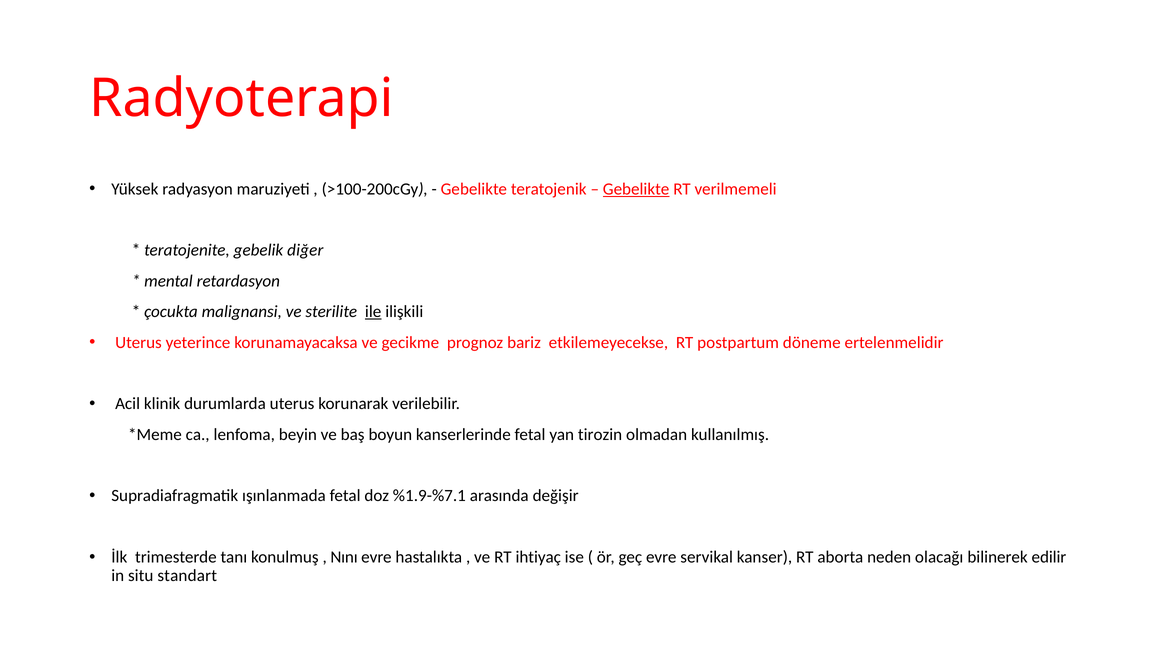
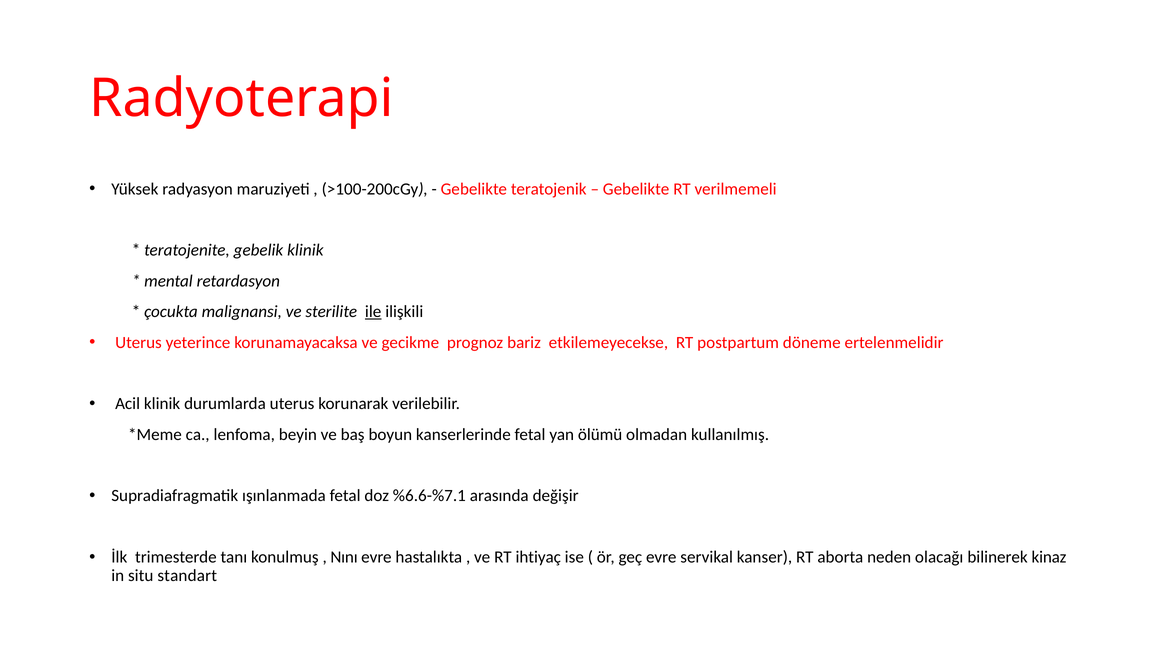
Gebelikte at (636, 189) underline: present -> none
gebelik diğer: diğer -> klinik
tirozin: tirozin -> ölümü
%1.9-%7.1: %1.9-%7.1 -> %6.6-%7.1
edilir: edilir -> kinaz
